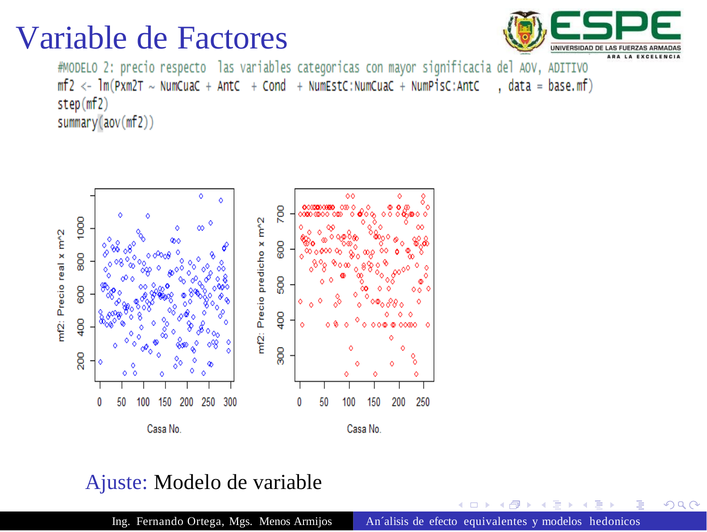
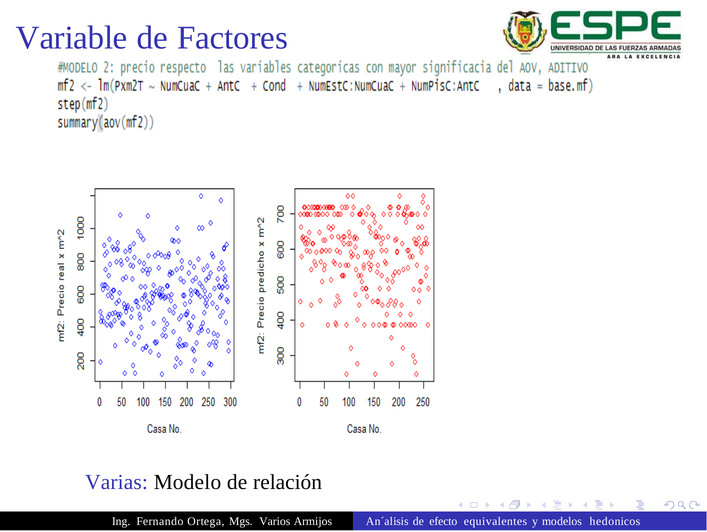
Ajuste: Ajuste -> Varias
de variable: variable -> relación
Menos: Menos -> Varios
